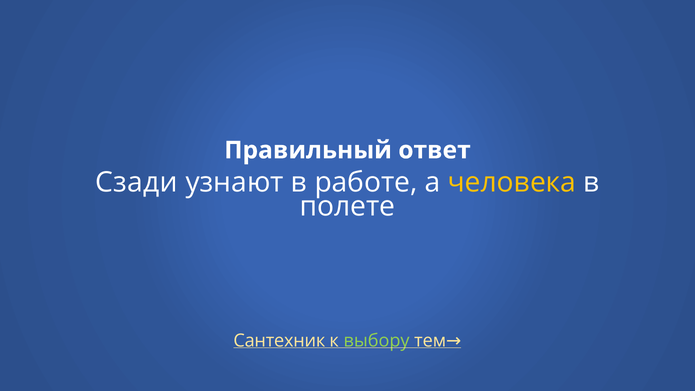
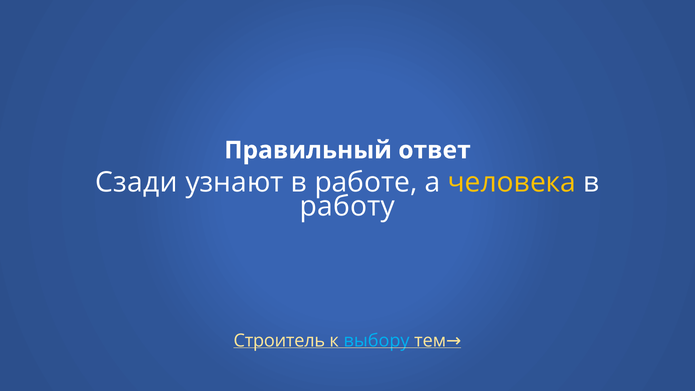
полете: полете -> работу
Сантехник: Сантехник -> Строитель
выбору colour: light green -> light blue
